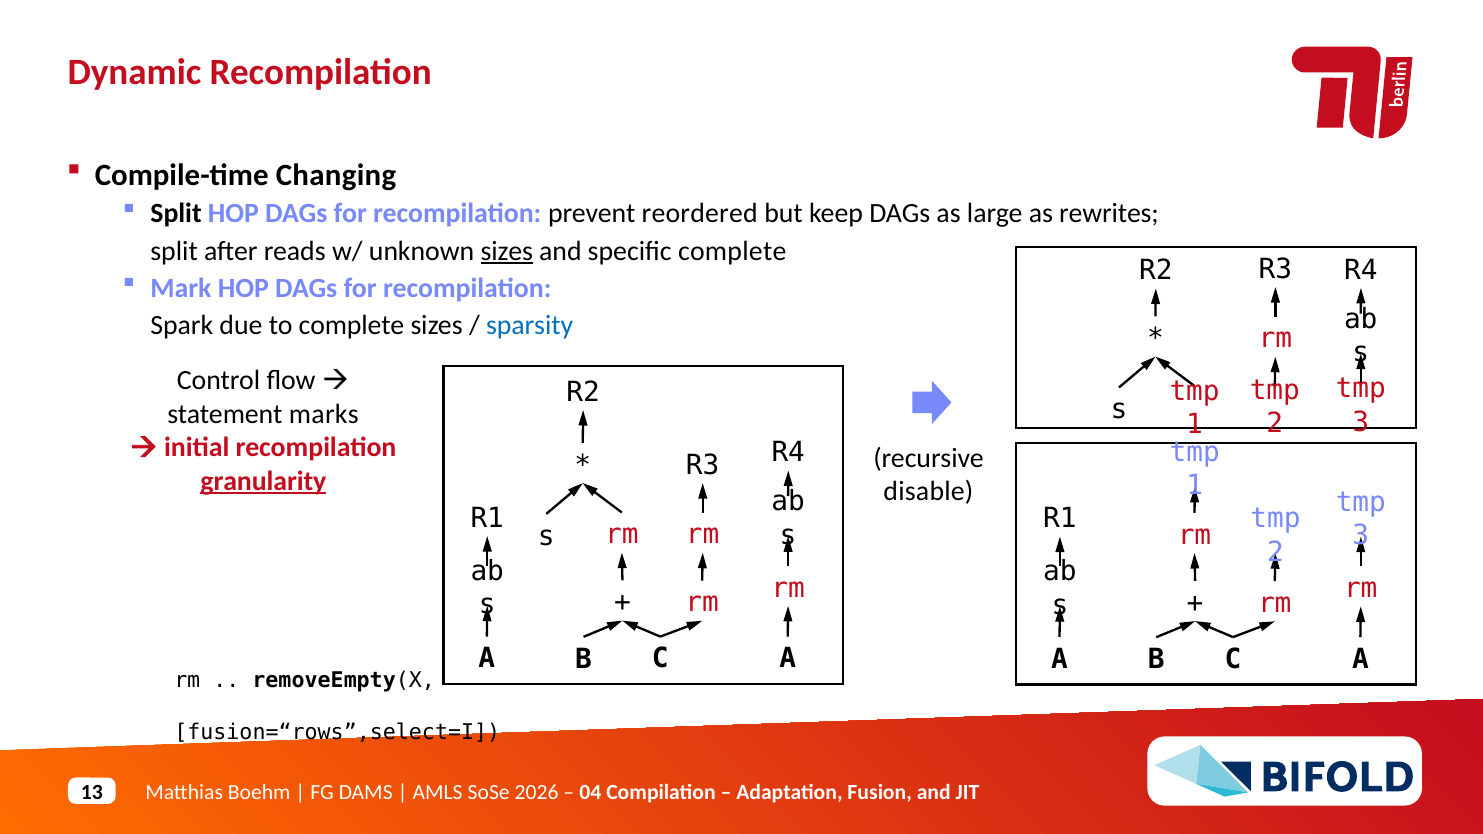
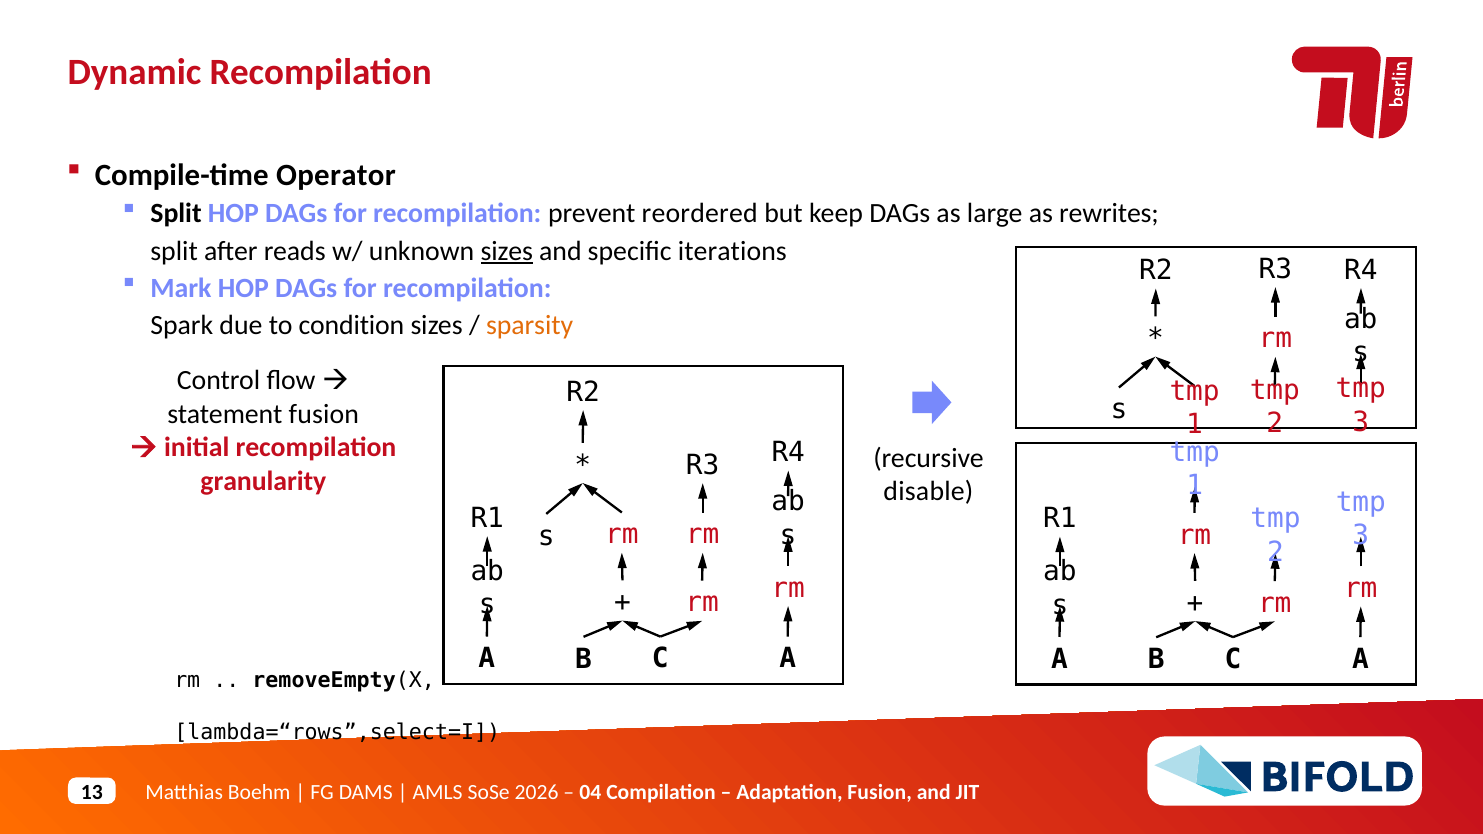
Changing: Changing -> Operator
specific complete: complete -> iterations
to complete: complete -> condition
sparsity colour: blue -> orange
statement marks: marks -> fusion
granularity underline: present -> none
fusion=“rows”,select=I: fusion=“rows”,select=I -> lambda=“rows”,select=I
